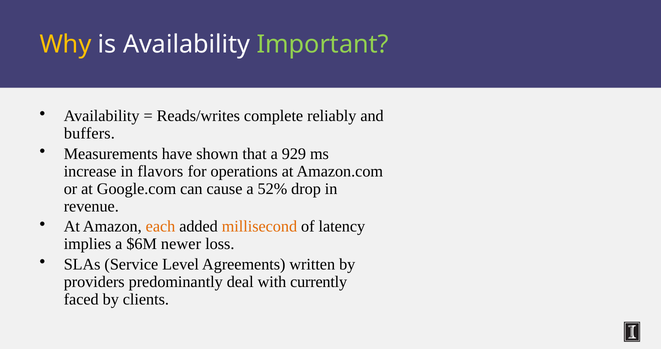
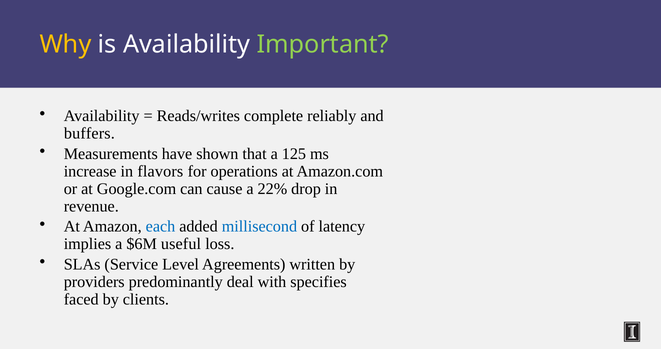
929: 929 -> 125
52%: 52% -> 22%
each colour: orange -> blue
millisecond colour: orange -> blue
newer: newer -> useful
currently: currently -> specifies
